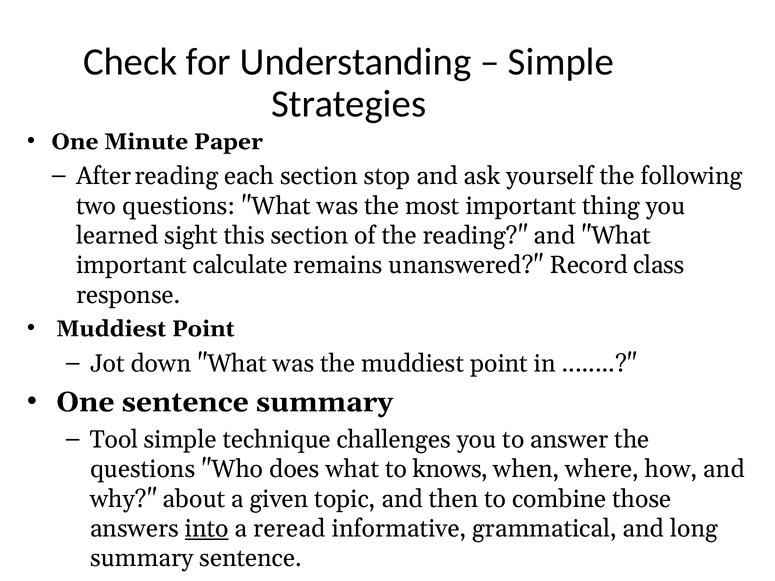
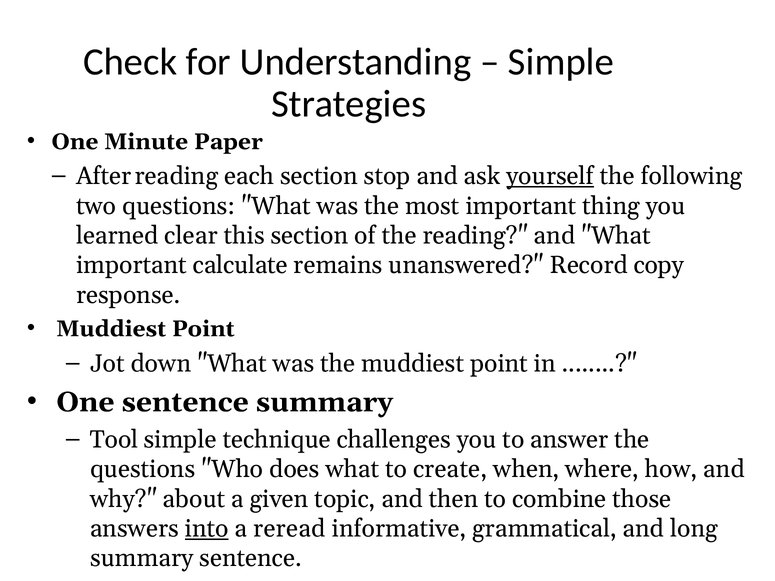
yourself underline: none -> present
sight: sight -> clear
class: class -> copy
knows: knows -> create
